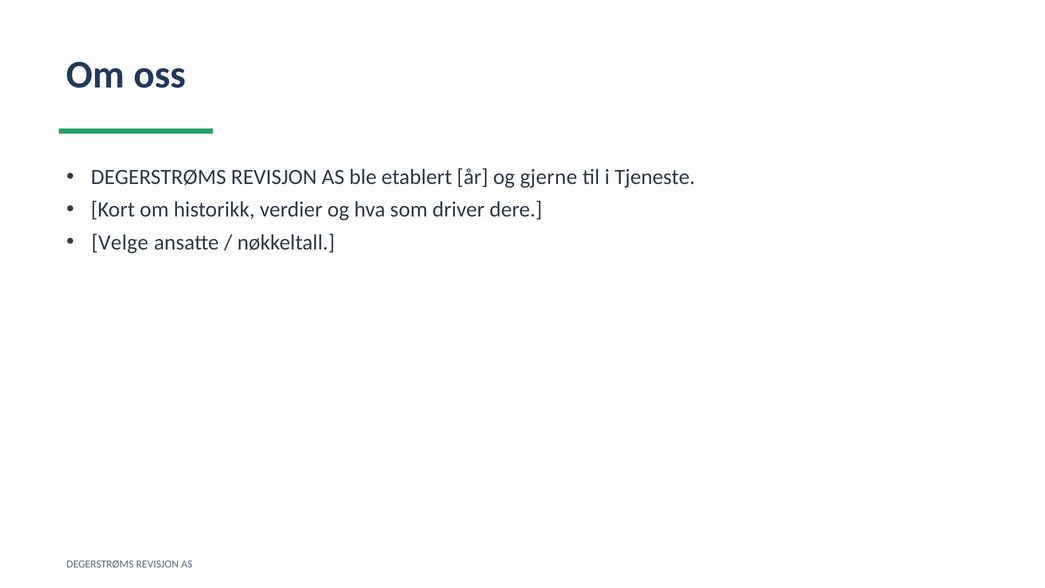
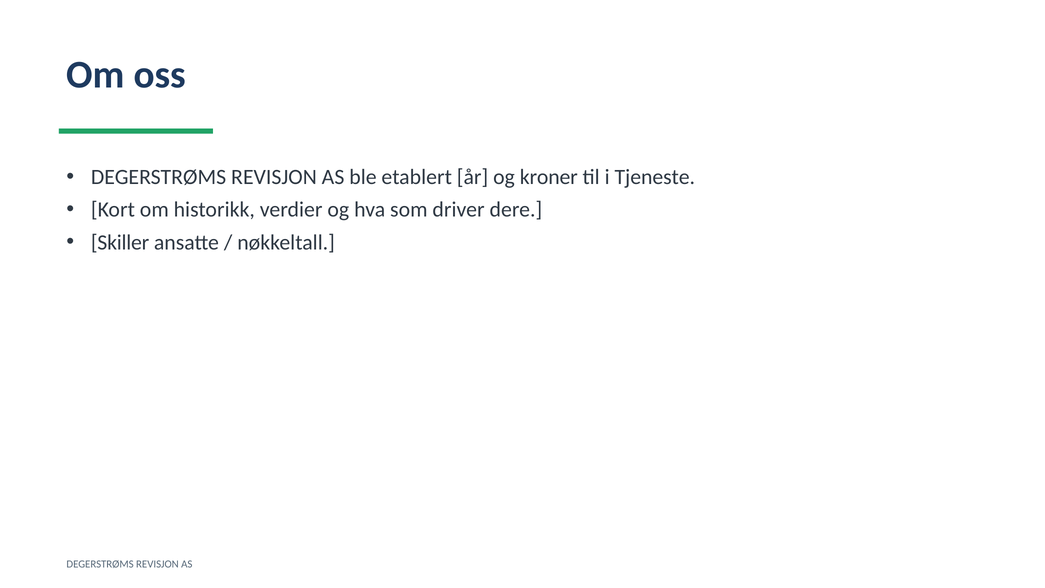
gjerne: gjerne -> kroner
Velge: Velge -> Skiller
